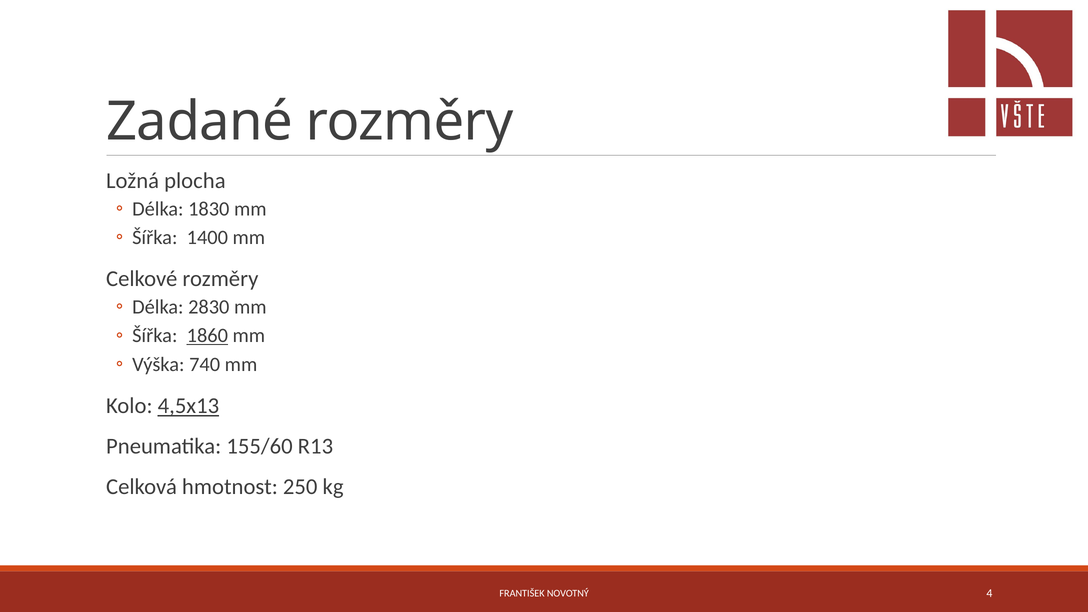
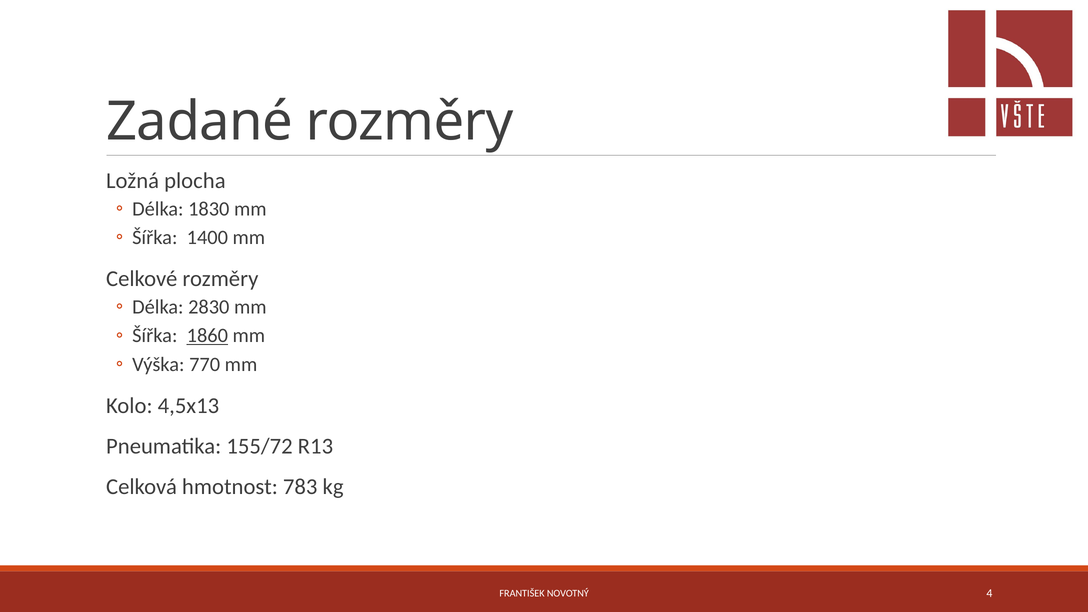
740: 740 -> 770
4,5x13 underline: present -> none
155/60: 155/60 -> 155/72
250: 250 -> 783
